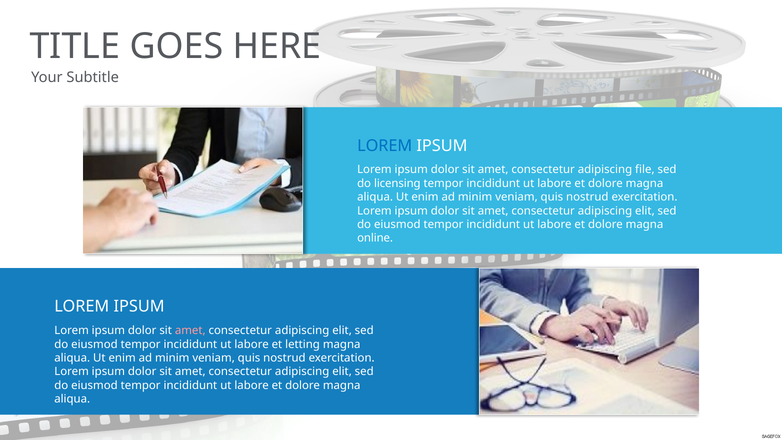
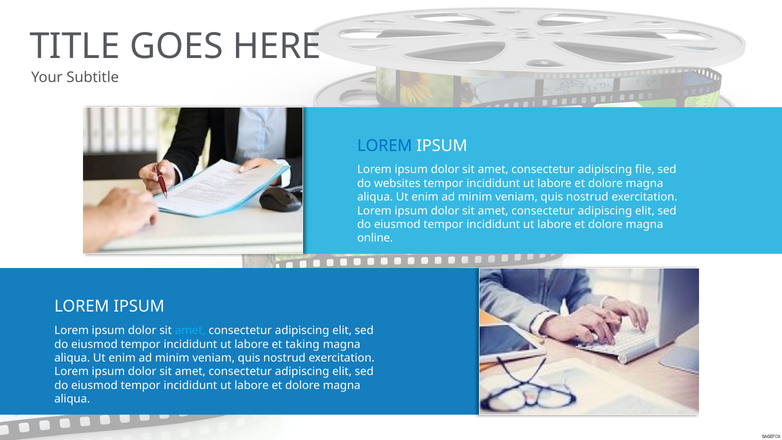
licensing: licensing -> websites
amet at (190, 330) colour: pink -> light blue
letting: letting -> taking
